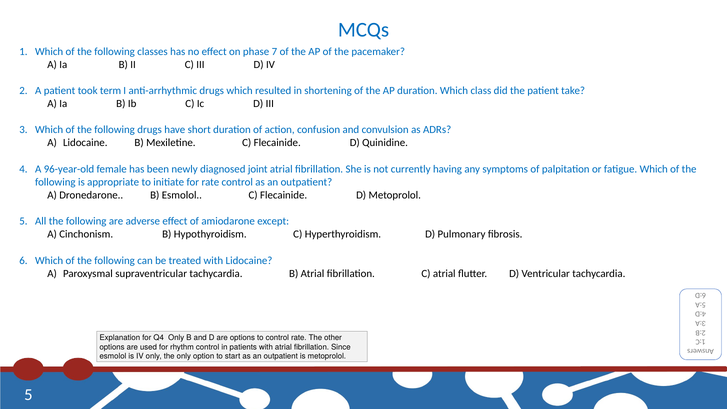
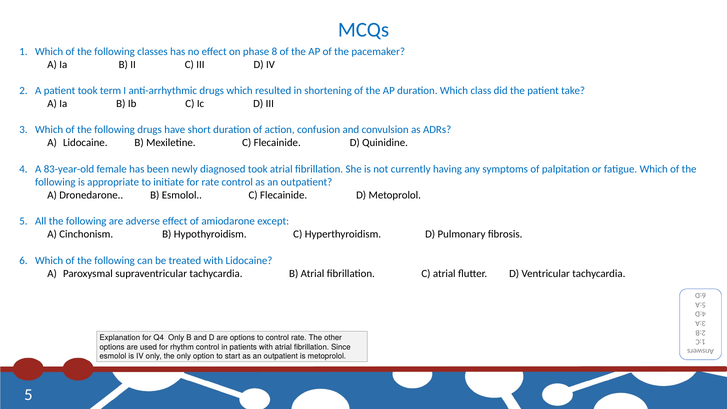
7: 7 -> 8
96-year-old: 96-year-old -> 83-year-old
diagnosed joint: joint -> took
